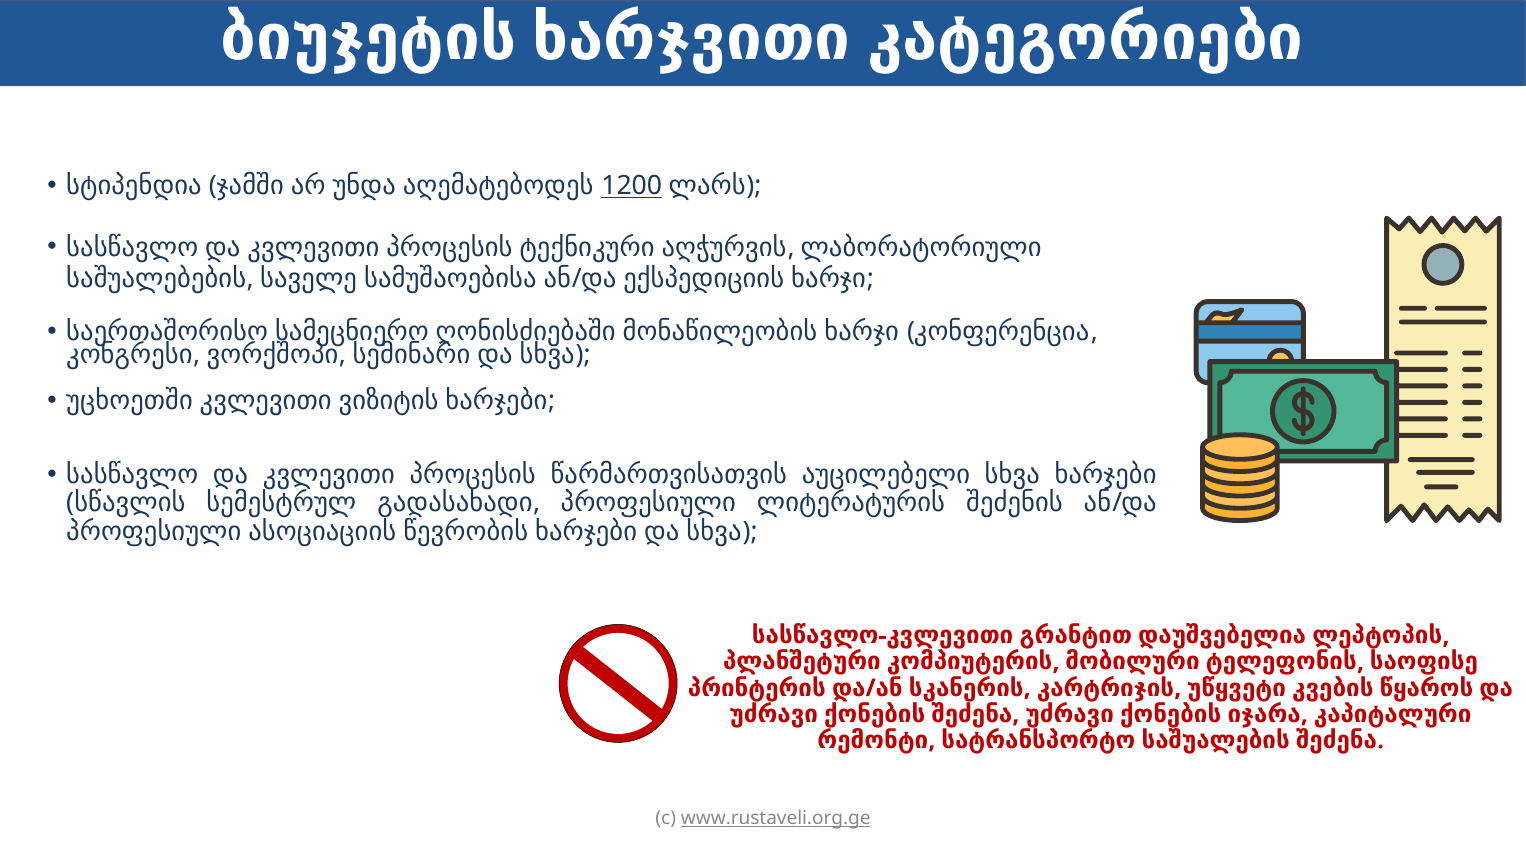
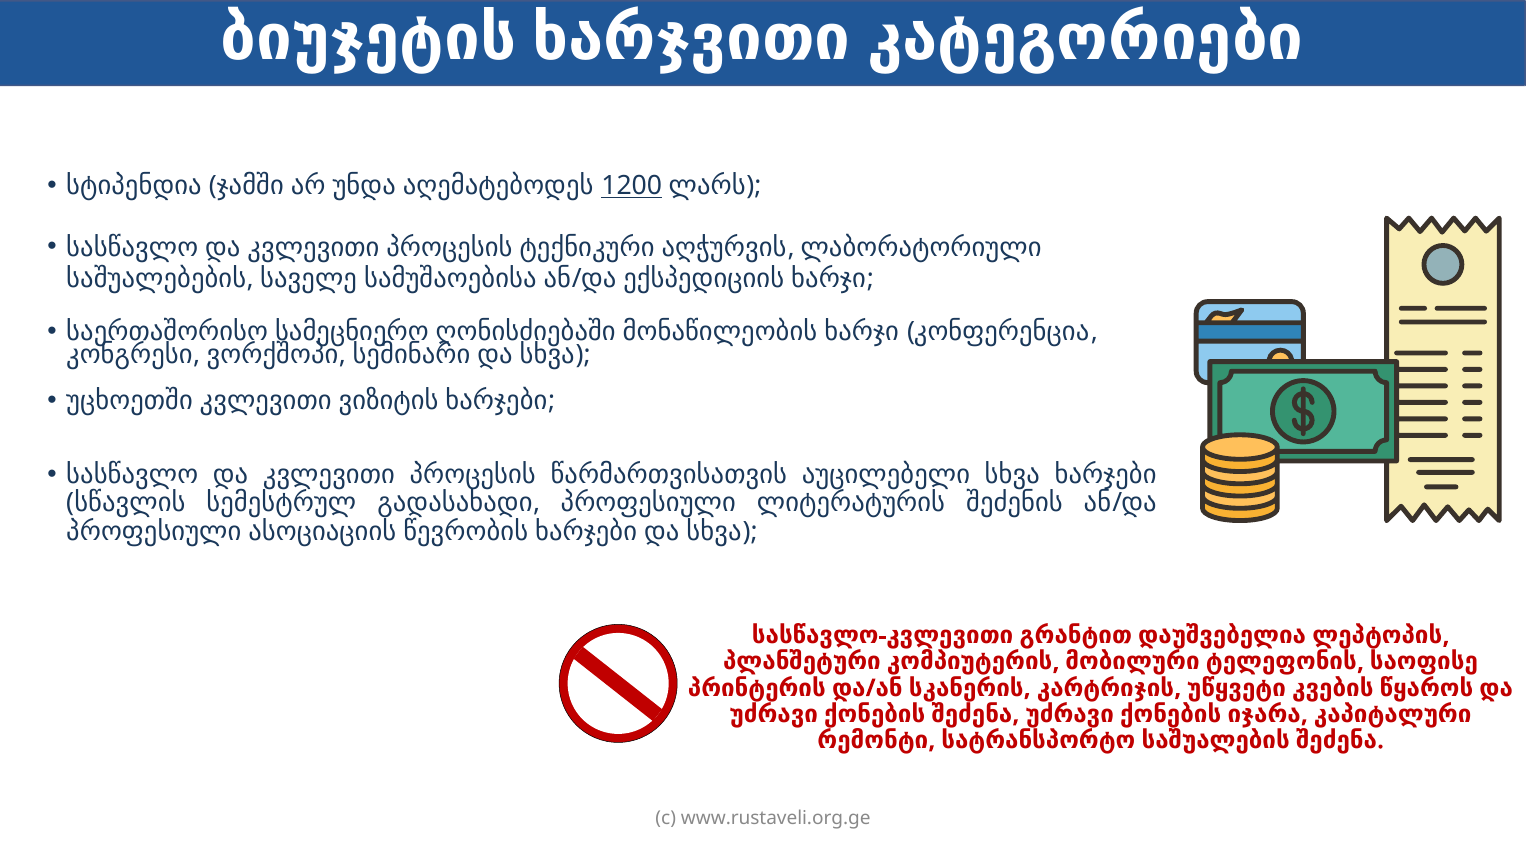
www.rustaveli.org.ge underline: present -> none
